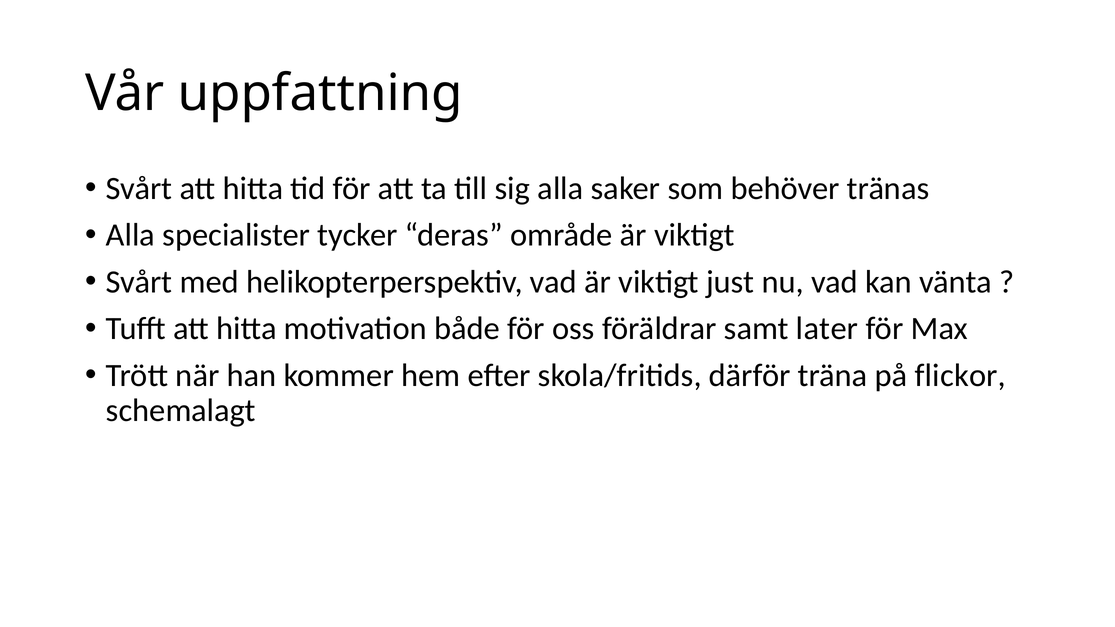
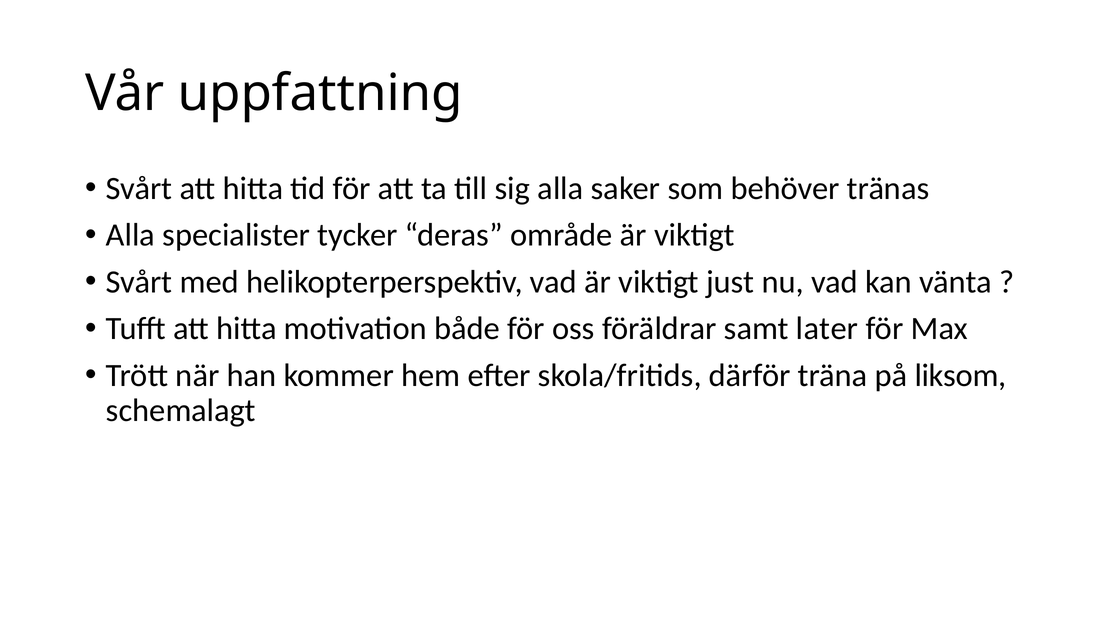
flickor: flickor -> liksom
